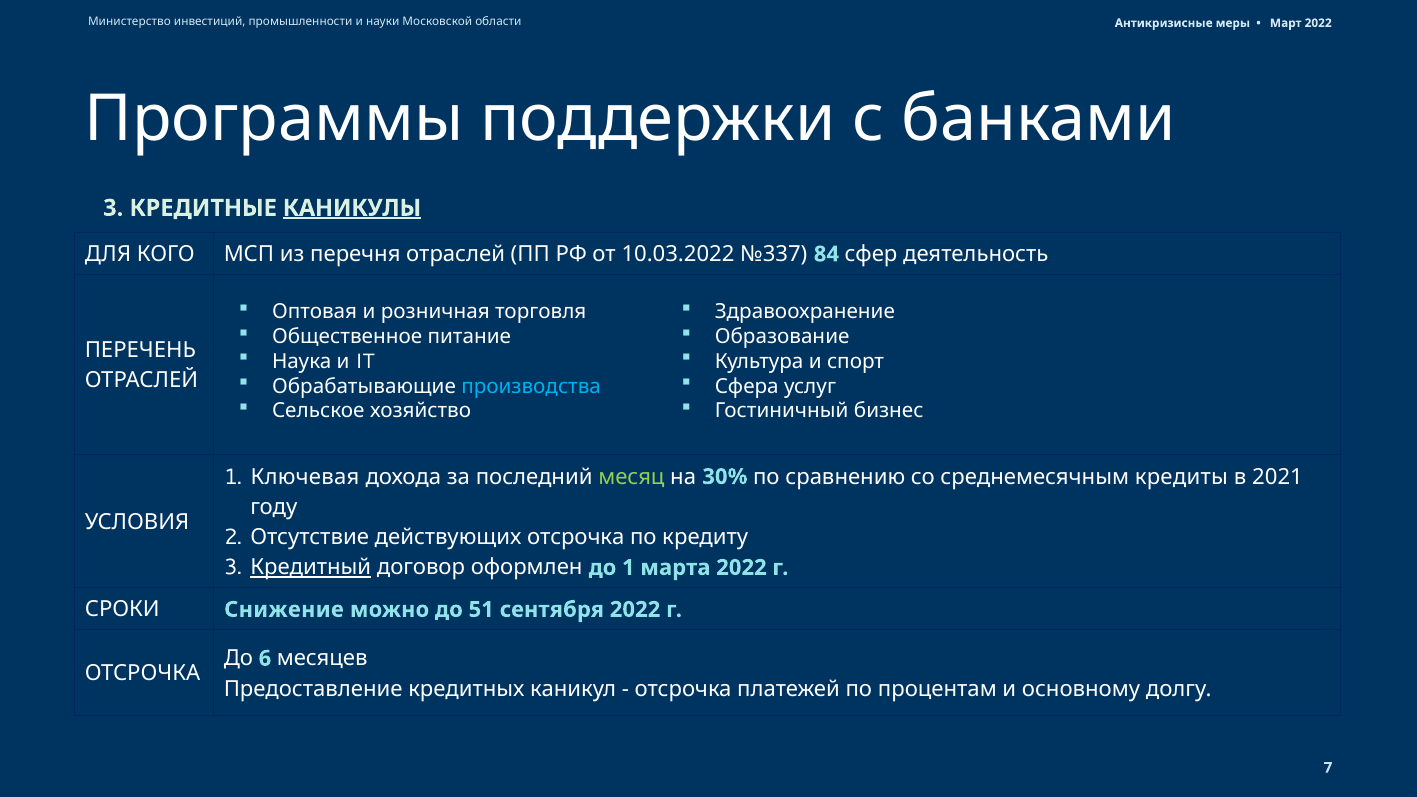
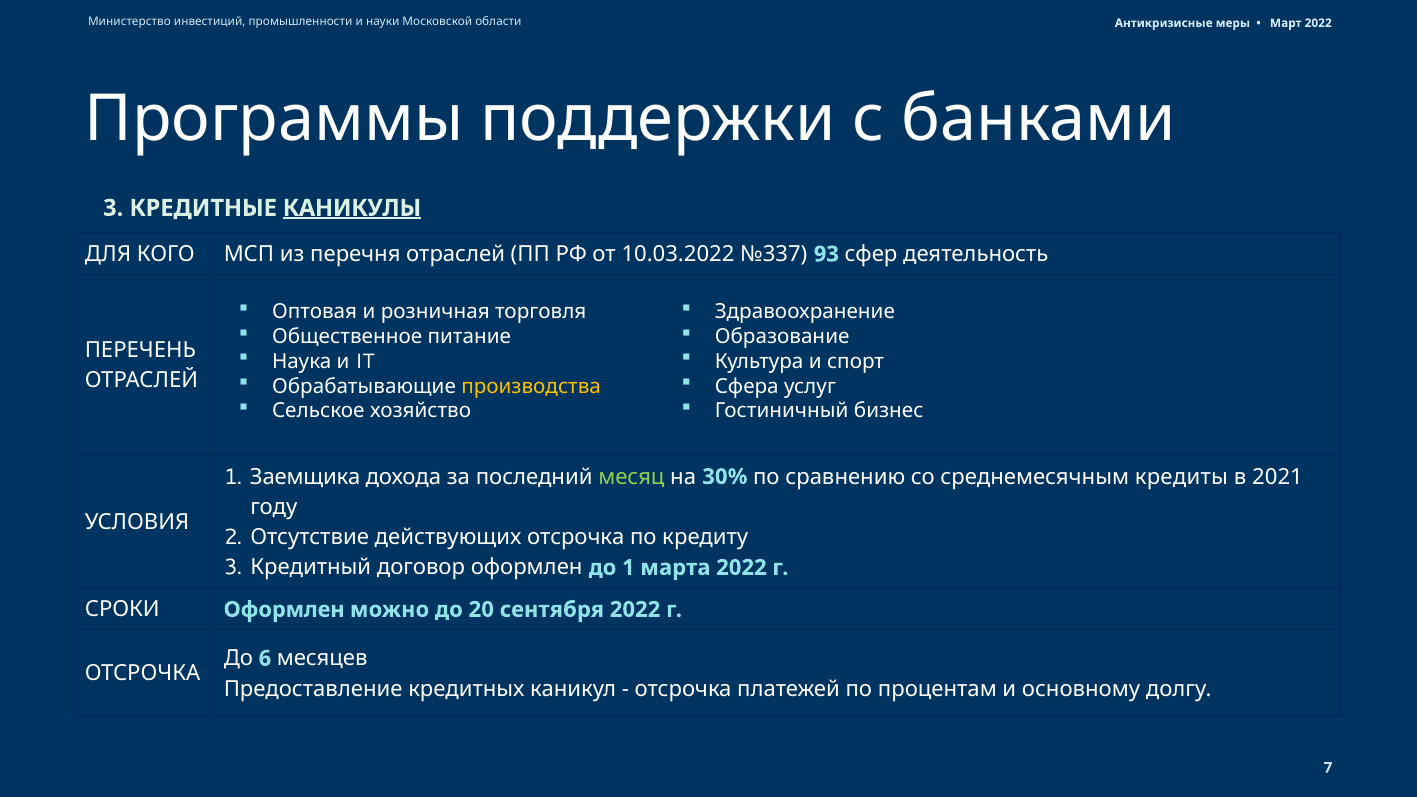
84: 84 -> 93
производства colour: light blue -> yellow
Ключевая: Ключевая -> Заемщика
Кредитный underline: present -> none
СРОКИ Снижение: Снижение -> Оформлен
51: 51 -> 20
